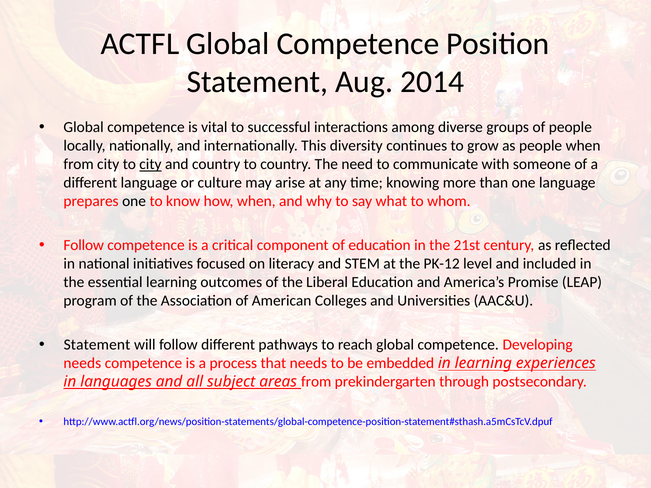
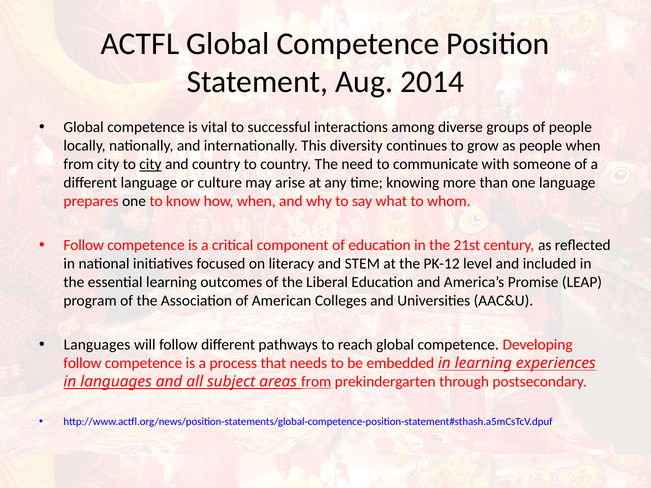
Statement at (97, 345): Statement -> Languages
needs at (82, 363): needs -> follow
from at (316, 382) underline: none -> present
